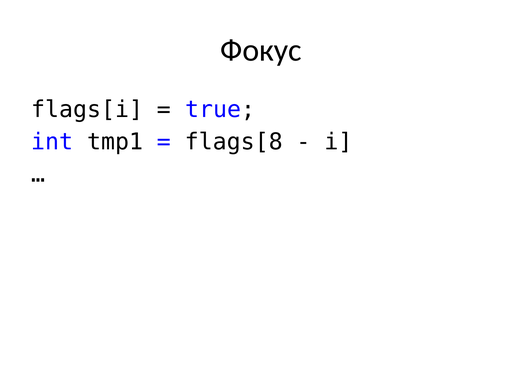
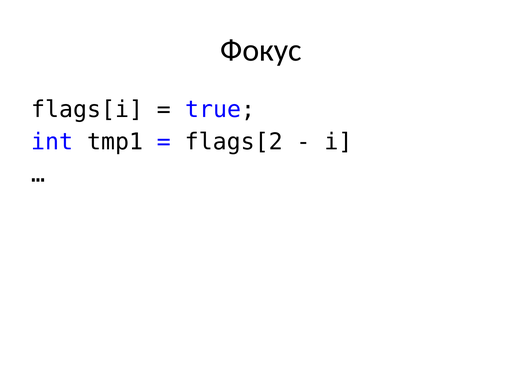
flags[8: flags[8 -> flags[2
